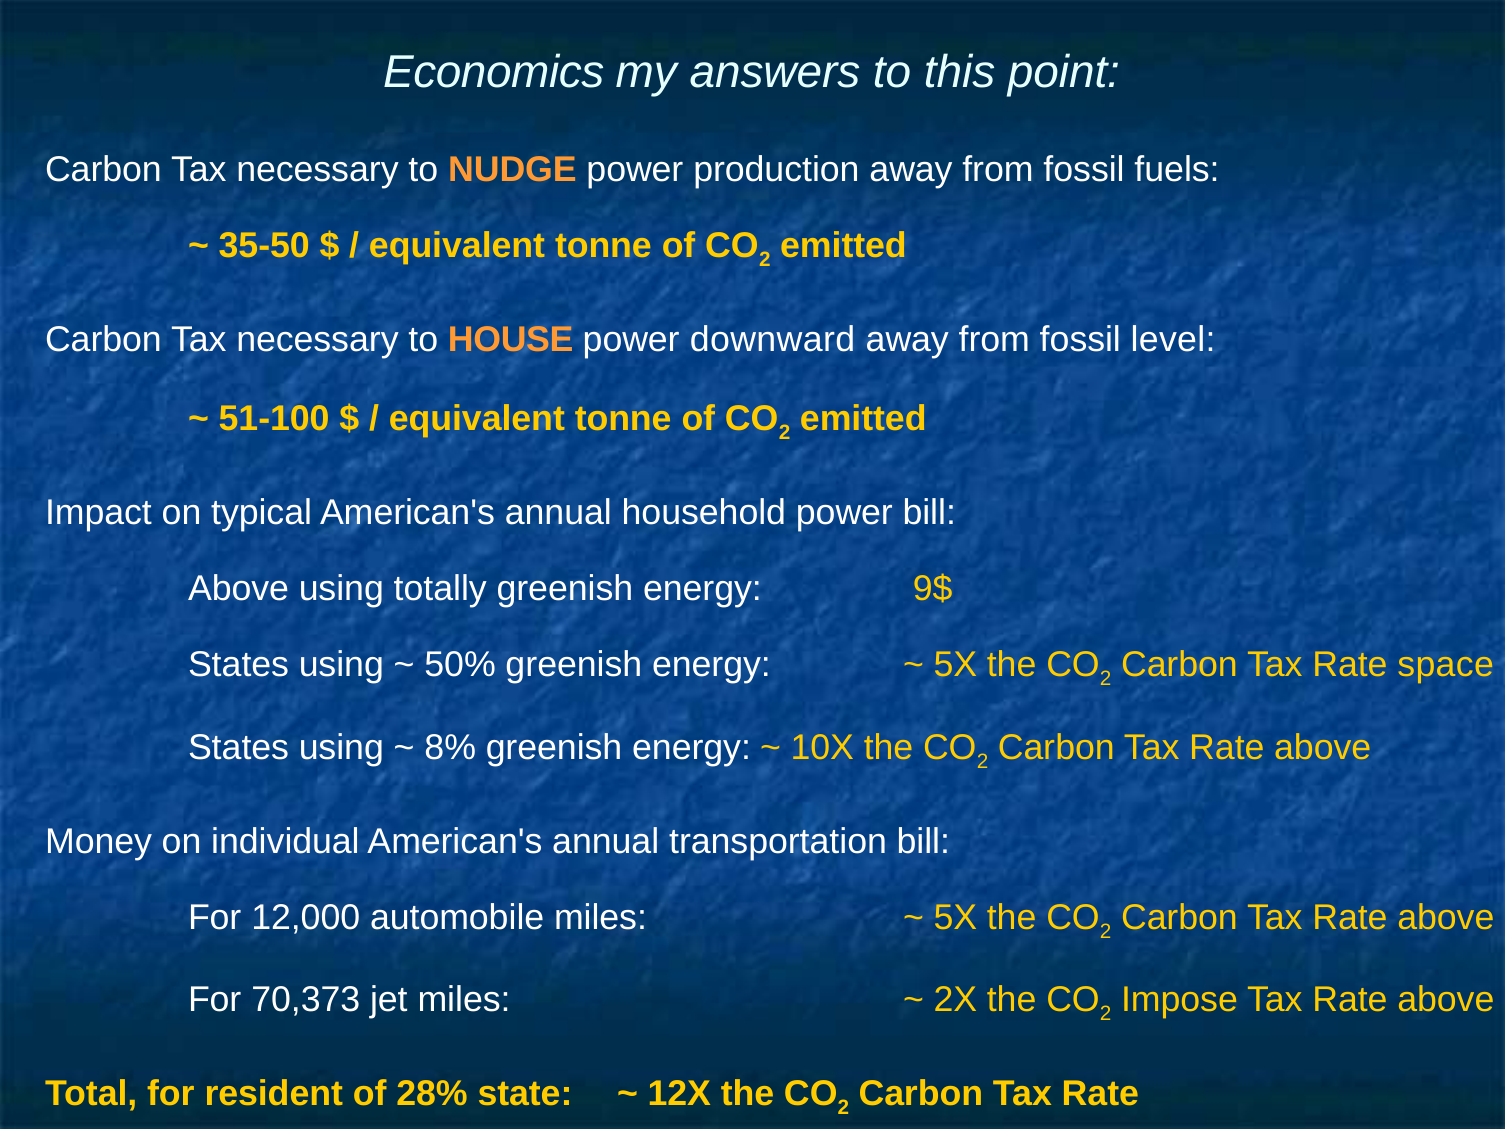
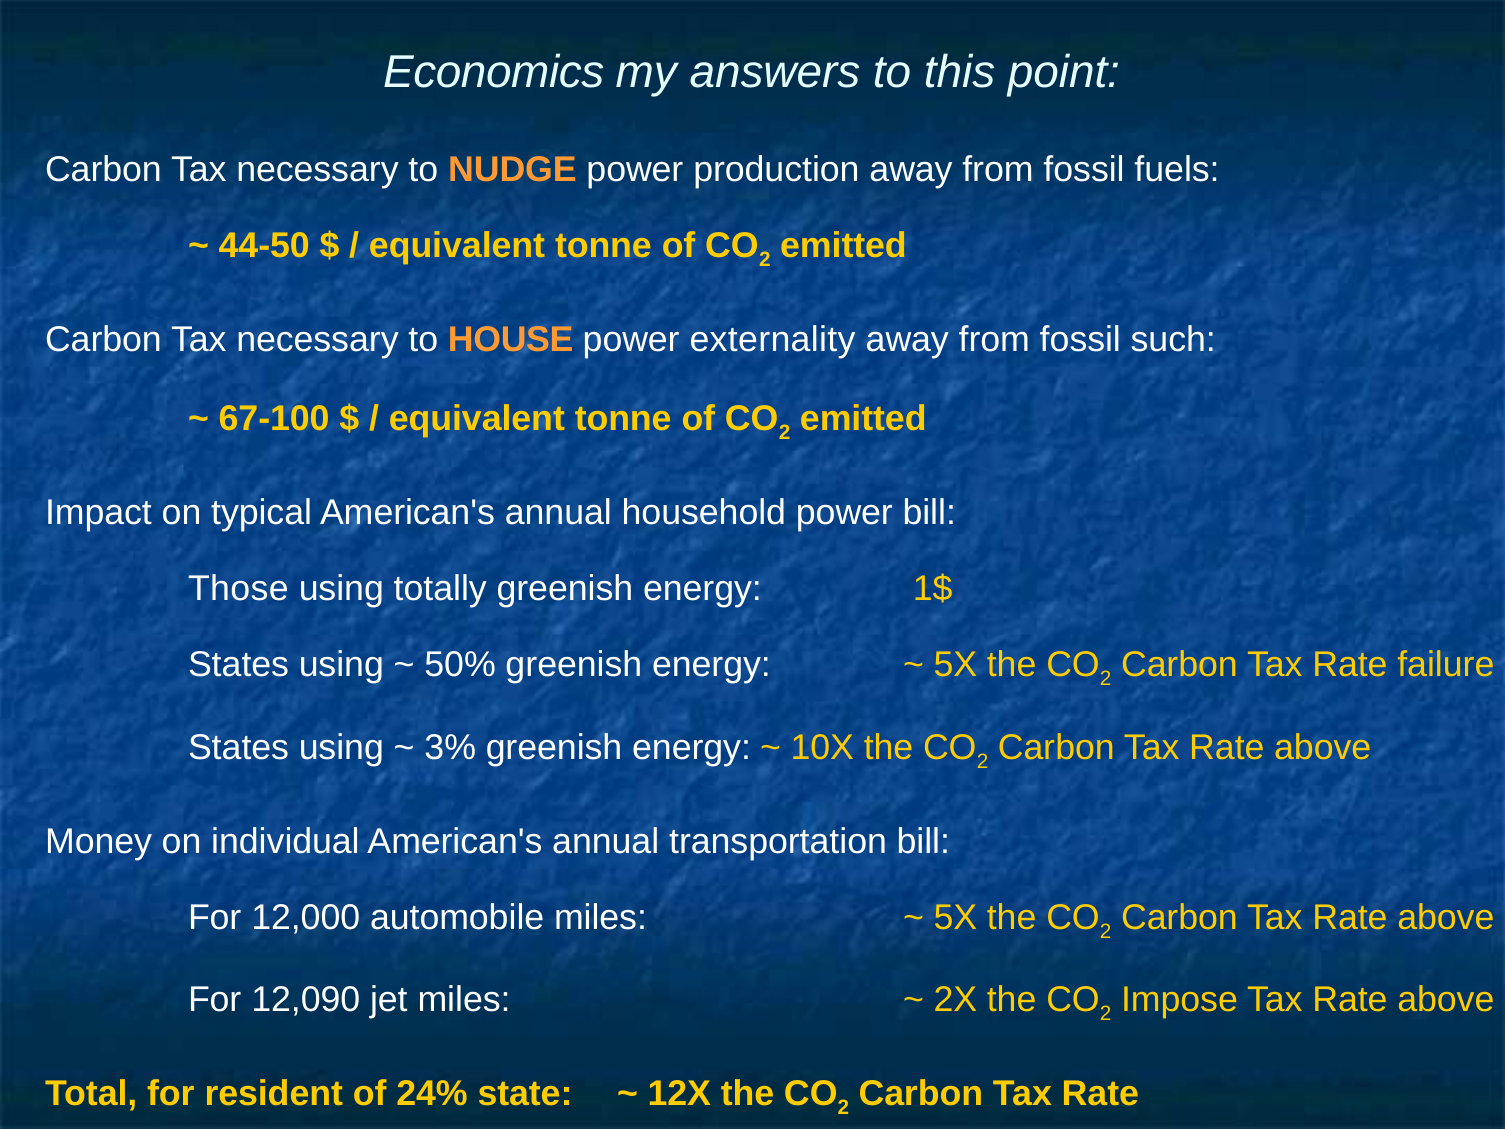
35-50: 35-50 -> 44-50
downward: downward -> externality
level: level -> such
51-100: 51-100 -> 67-100
Above at (239, 589): Above -> Those
9$: 9$ -> 1$
space: space -> failure
8%: 8% -> 3%
70,373: 70,373 -> 12,090
28%: 28% -> 24%
